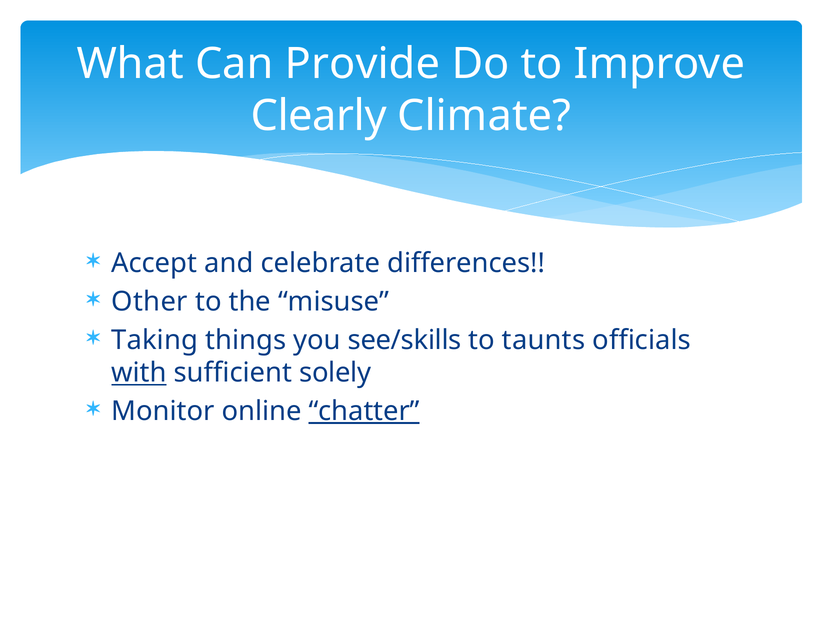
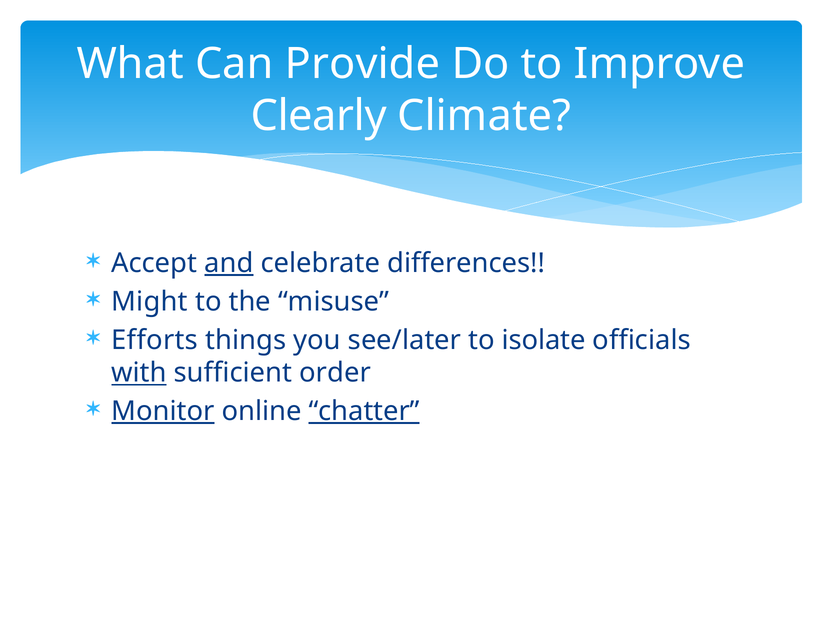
and underline: none -> present
Other: Other -> Might
Taking: Taking -> Efforts
see/skills: see/skills -> see/later
taunts: taunts -> isolate
solely: solely -> order
Monitor underline: none -> present
